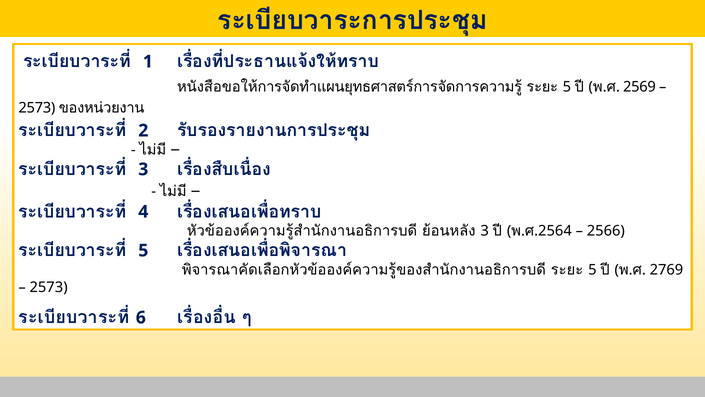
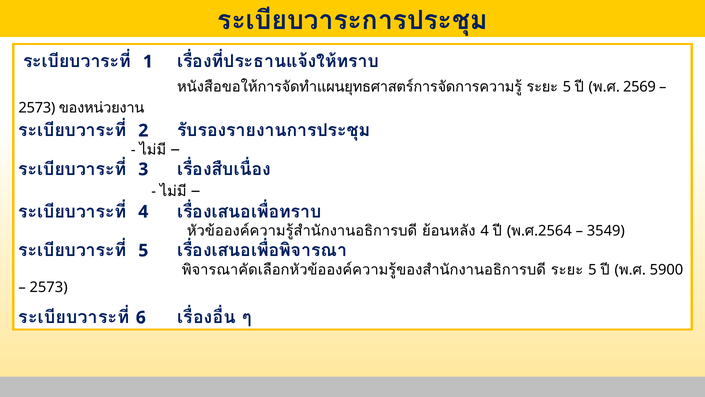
3 at (485, 231): 3 -> 4
2566: 2566 -> 3549
2769: 2769 -> 5900
